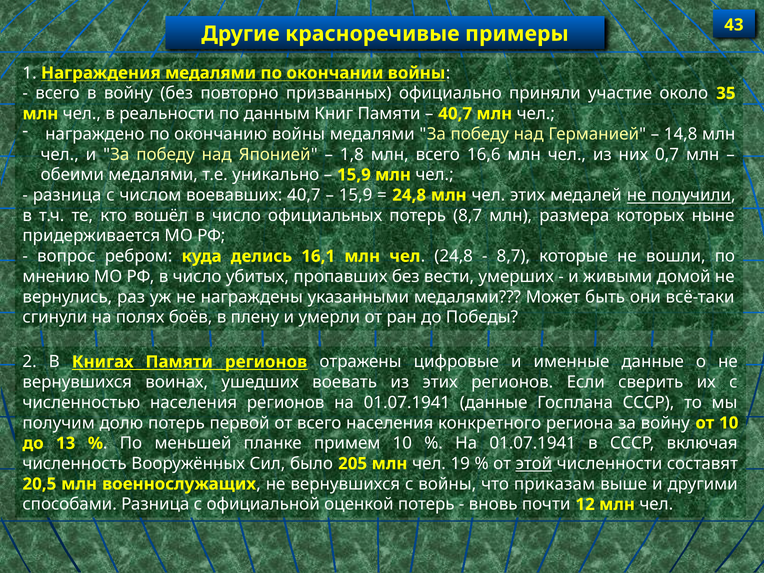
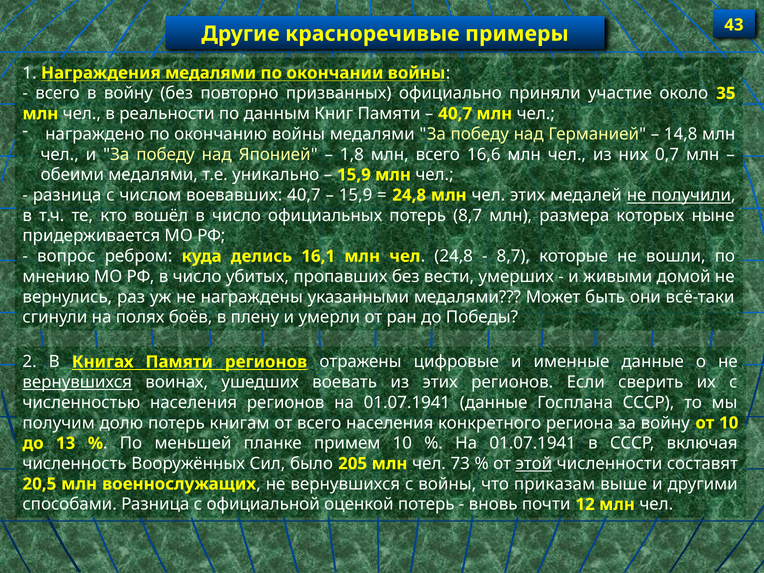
вернувшихся at (77, 382) underline: none -> present
первой: первой -> книгам
19: 19 -> 73
